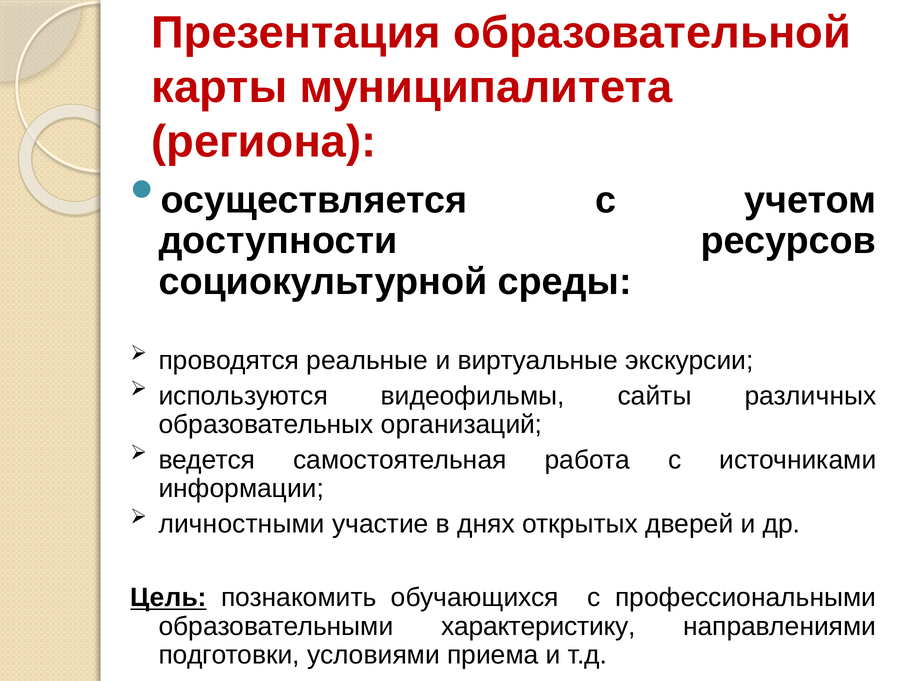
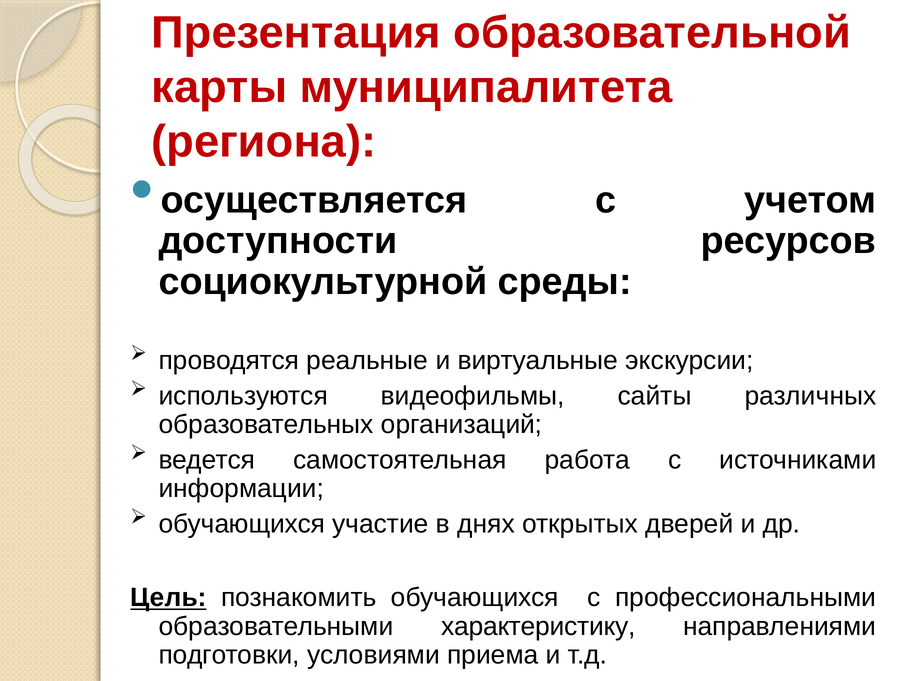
личностными at (242, 523): личностными -> обучающихся
